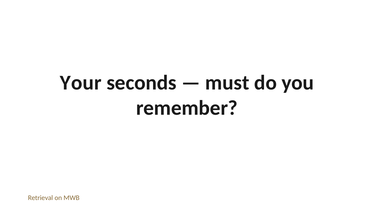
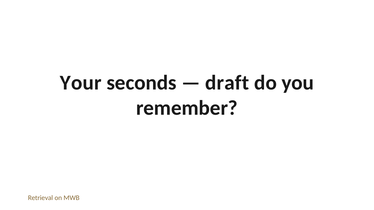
must: must -> draft
